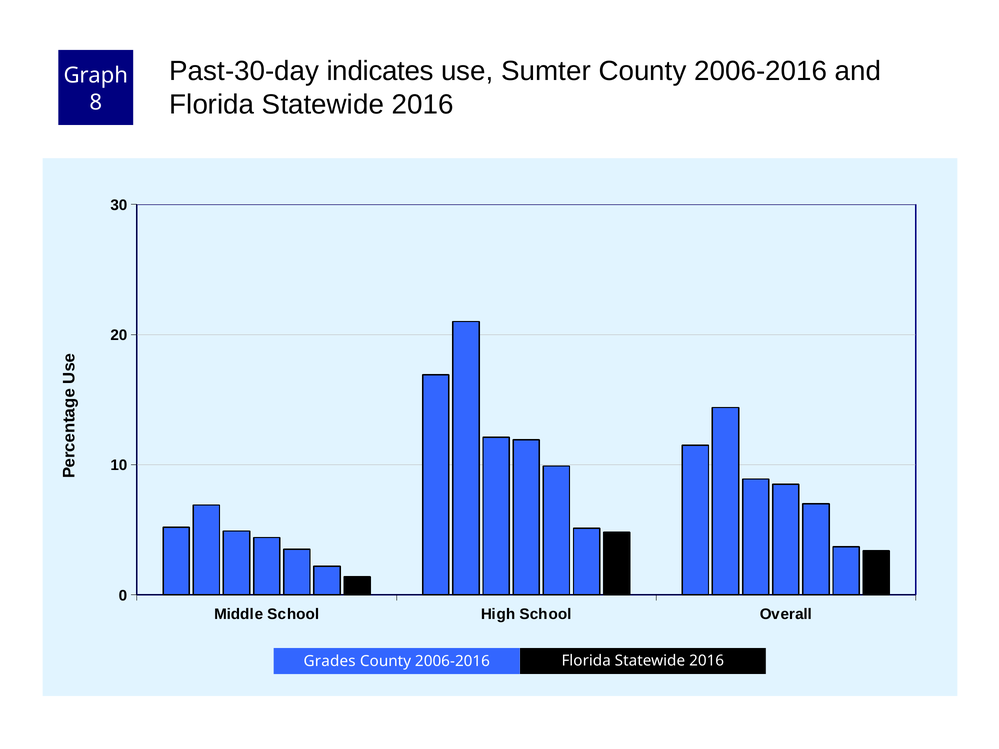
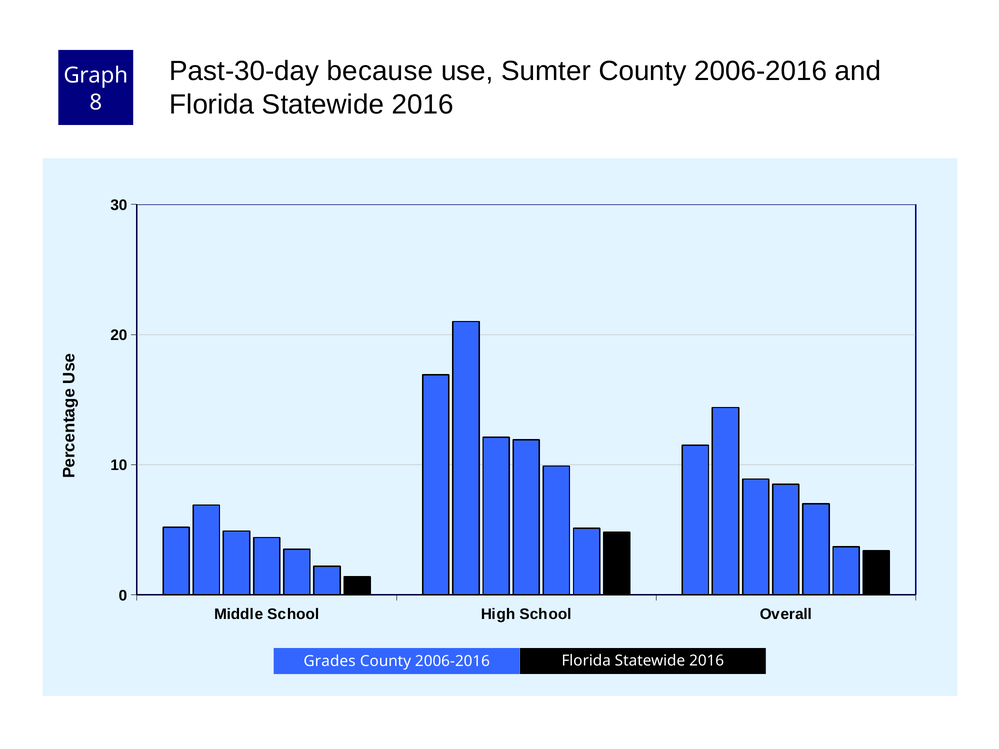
indicates: indicates -> because
